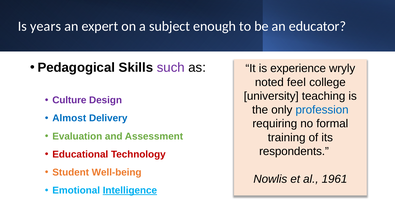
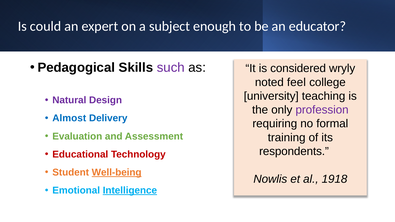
years: years -> could
experience: experience -> considered
Culture: Culture -> Natural
profession colour: blue -> purple
Well-being underline: none -> present
1961: 1961 -> 1918
